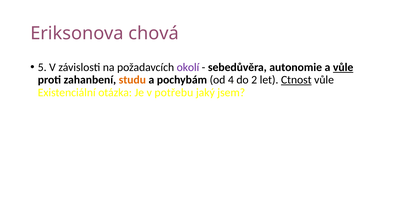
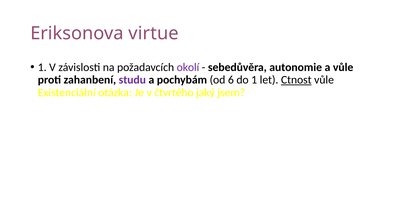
chová: chová -> virtue
5 at (42, 67): 5 -> 1
vůle at (343, 67) underline: present -> none
studu colour: orange -> purple
4: 4 -> 6
do 2: 2 -> 1
potřebu: potřebu -> čtvrtého
